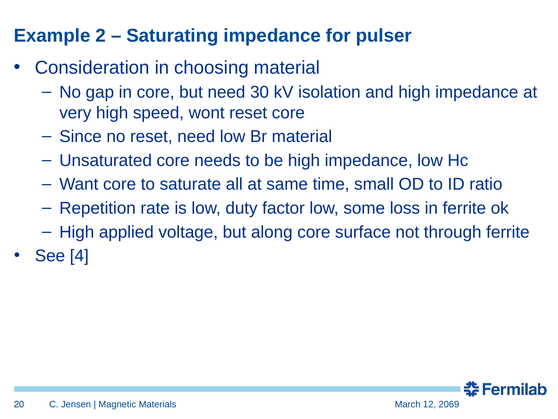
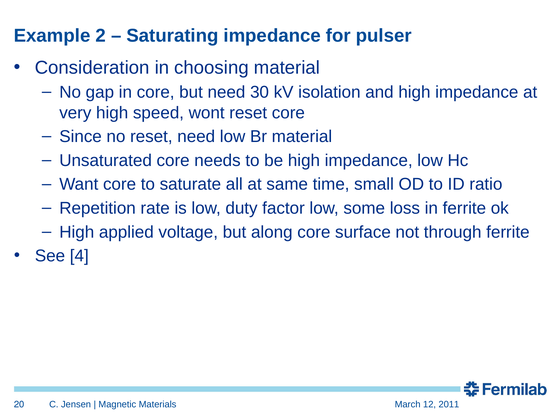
2069: 2069 -> 2011
